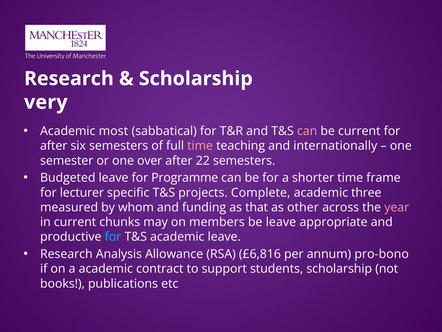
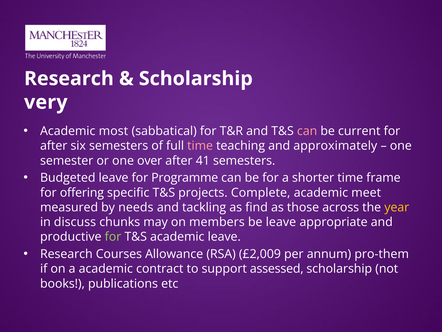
internationally: internationally -> approximately
22: 22 -> 41
lecturer: lecturer -> offering
three: three -> meet
whom: whom -> needs
funding: funding -> tackling
that: that -> find
other: other -> those
year colour: pink -> yellow
in current: current -> discuss
for at (113, 237) colour: light blue -> light green
Analysis: Analysis -> Courses
£6,816: £6,816 -> £2,009
pro-bono: pro-bono -> pro-them
students: students -> assessed
